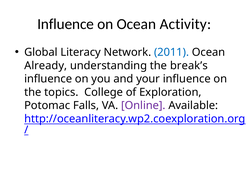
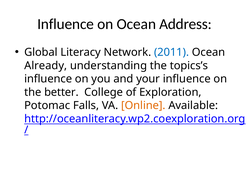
Activity: Activity -> Address
break’s: break’s -> topics’s
topics: topics -> better
Online colour: purple -> orange
